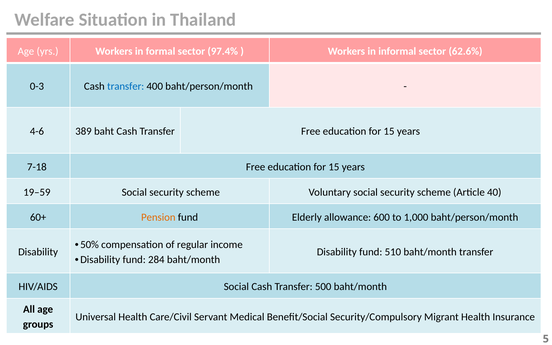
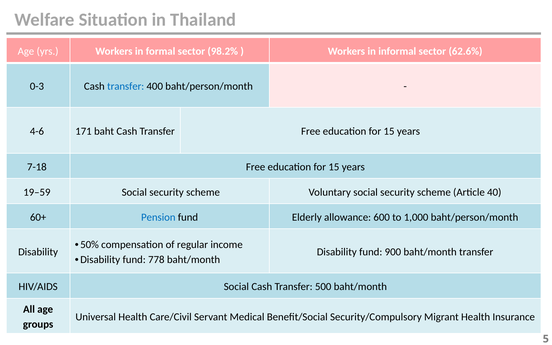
97.4%: 97.4% -> 98.2%
389: 389 -> 171
Pension colour: orange -> blue
510: 510 -> 900
284: 284 -> 778
